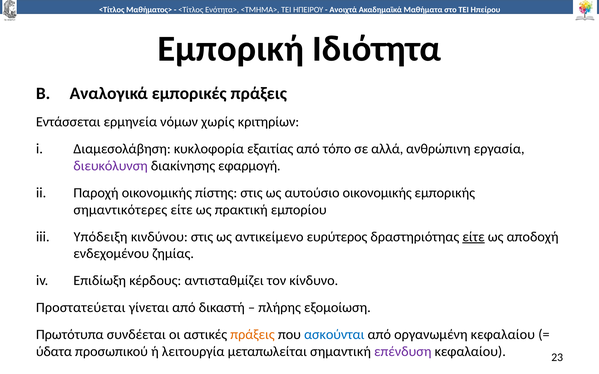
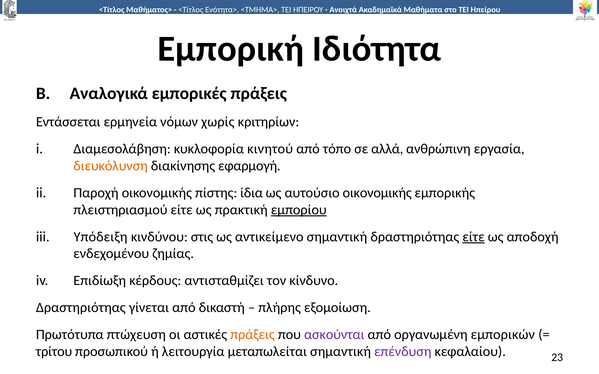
εξαιτίας: εξαιτίας -> κινητού
διευκόλυνση colour: purple -> orange
πίστης στις: στις -> ίδια
σημαντικότερες: σημαντικότερες -> πλειστηριασμού
εμπορίου underline: none -> present
αντικείμενο ευρύτερος: ευρύτερος -> σημαντική
Προστατεύεται at (81, 308): Προστατεύεται -> Δραστηριότηας
συνδέεται: συνδέεται -> πτώχευση
ασκούνται colour: blue -> purple
οργανωμένη κεφαλαίου: κεφαλαίου -> εμπορικών
ύδατα: ύδατα -> τρίτου
